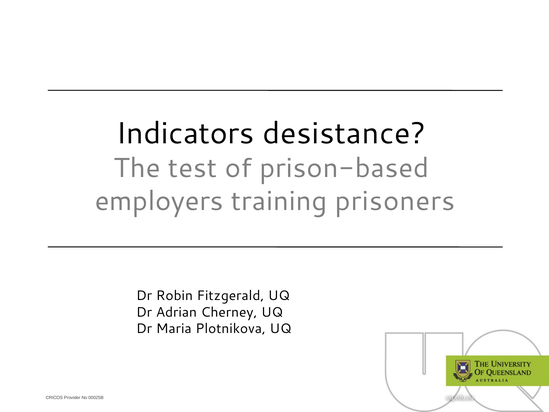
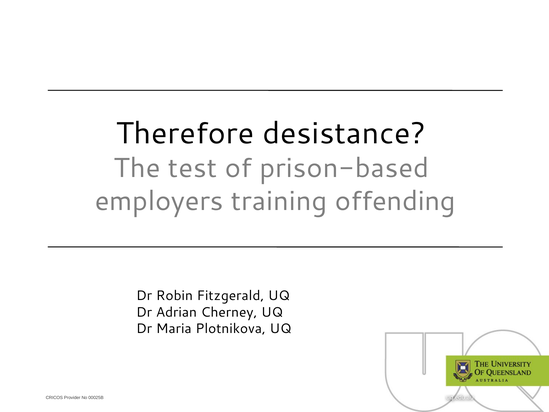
Indicators: Indicators -> Therefore
prisoners: prisoners -> offending
